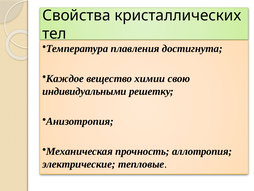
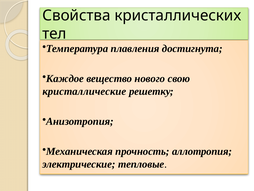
химии: химии -> нового
индивидуальными: индивидуальными -> кристаллические
